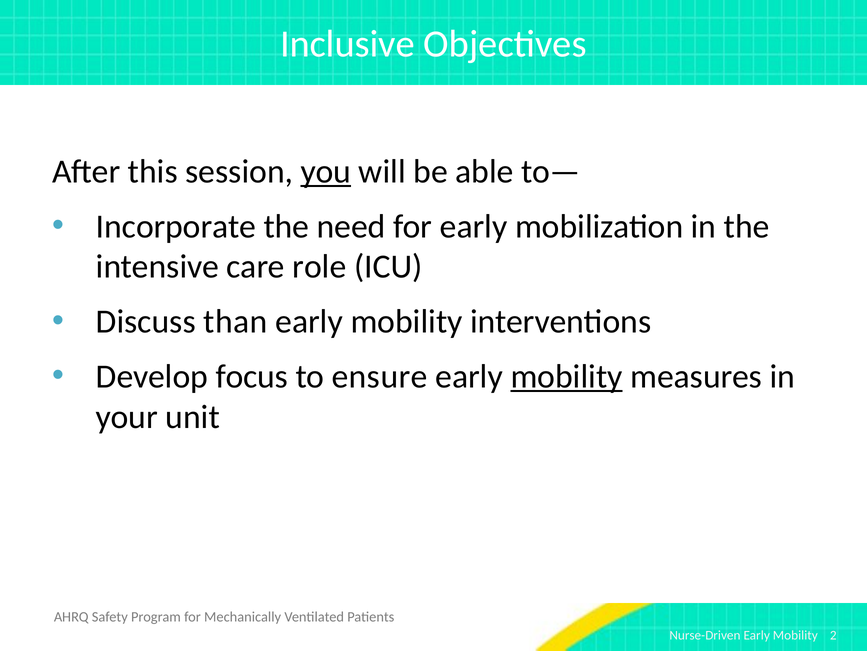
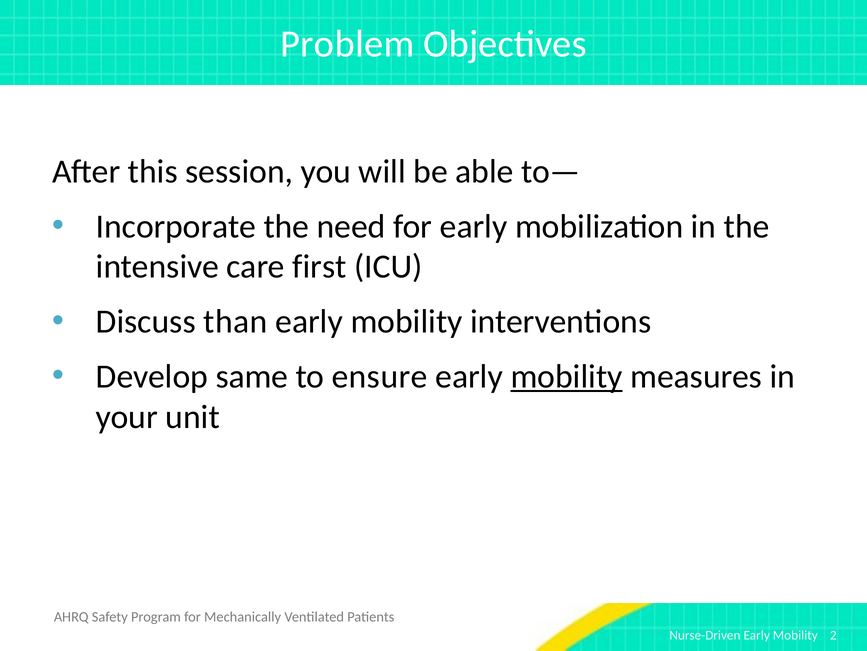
Inclusive: Inclusive -> Problem
you underline: present -> none
role: role -> first
focus: focus -> same
